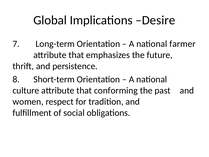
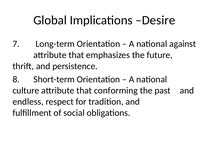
farmer: farmer -> against
women: women -> endless
